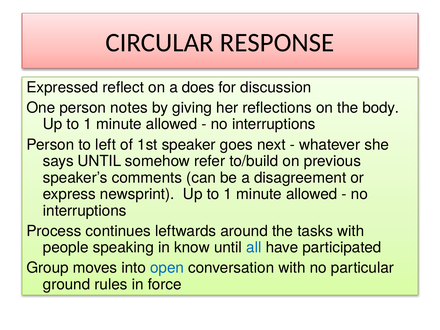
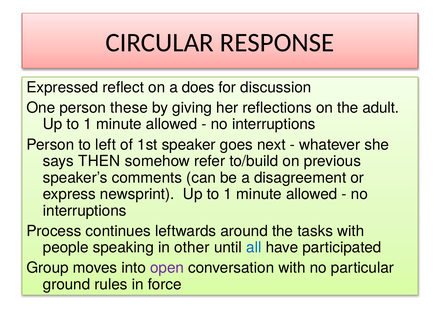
notes: notes -> these
body: body -> adult
says UNTIL: UNTIL -> THEN
know: know -> other
open colour: blue -> purple
